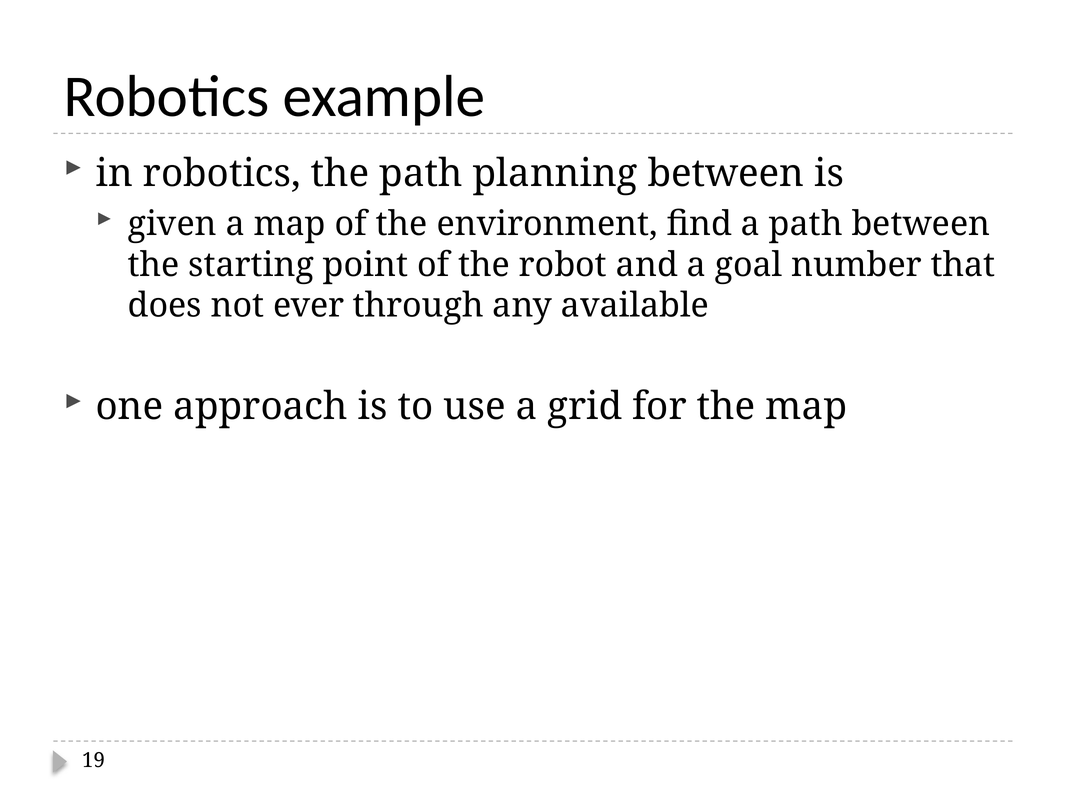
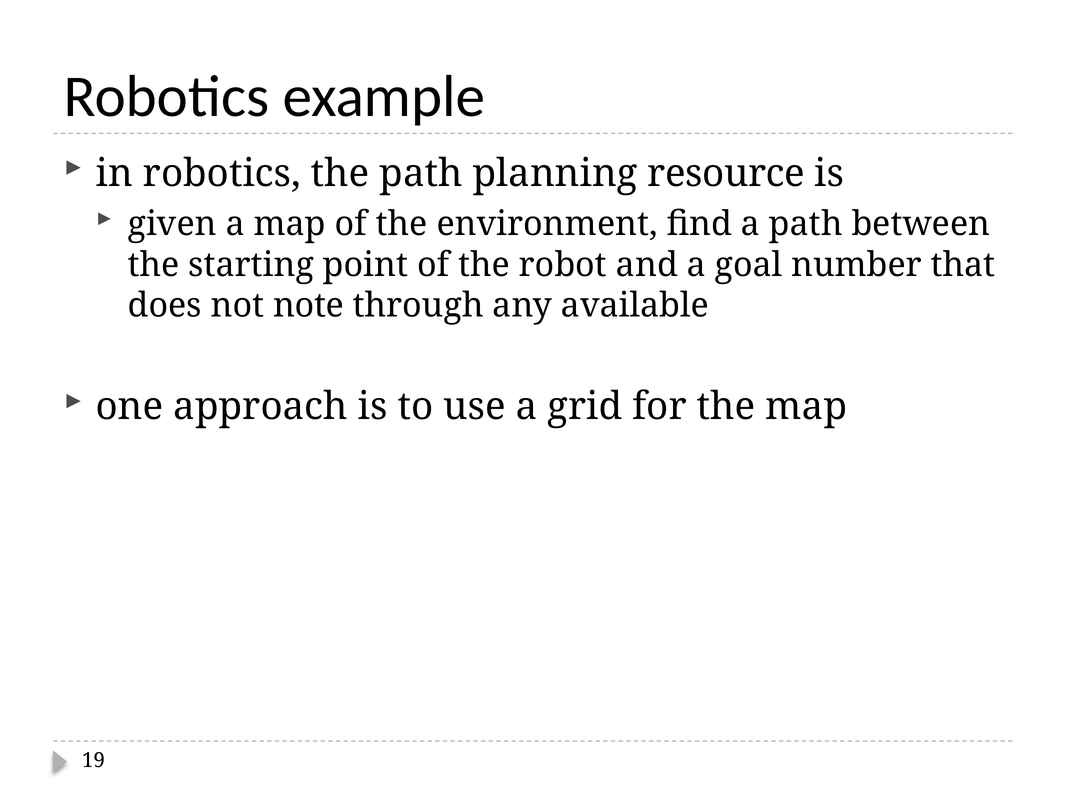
planning between: between -> resource
ever: ever -> note
